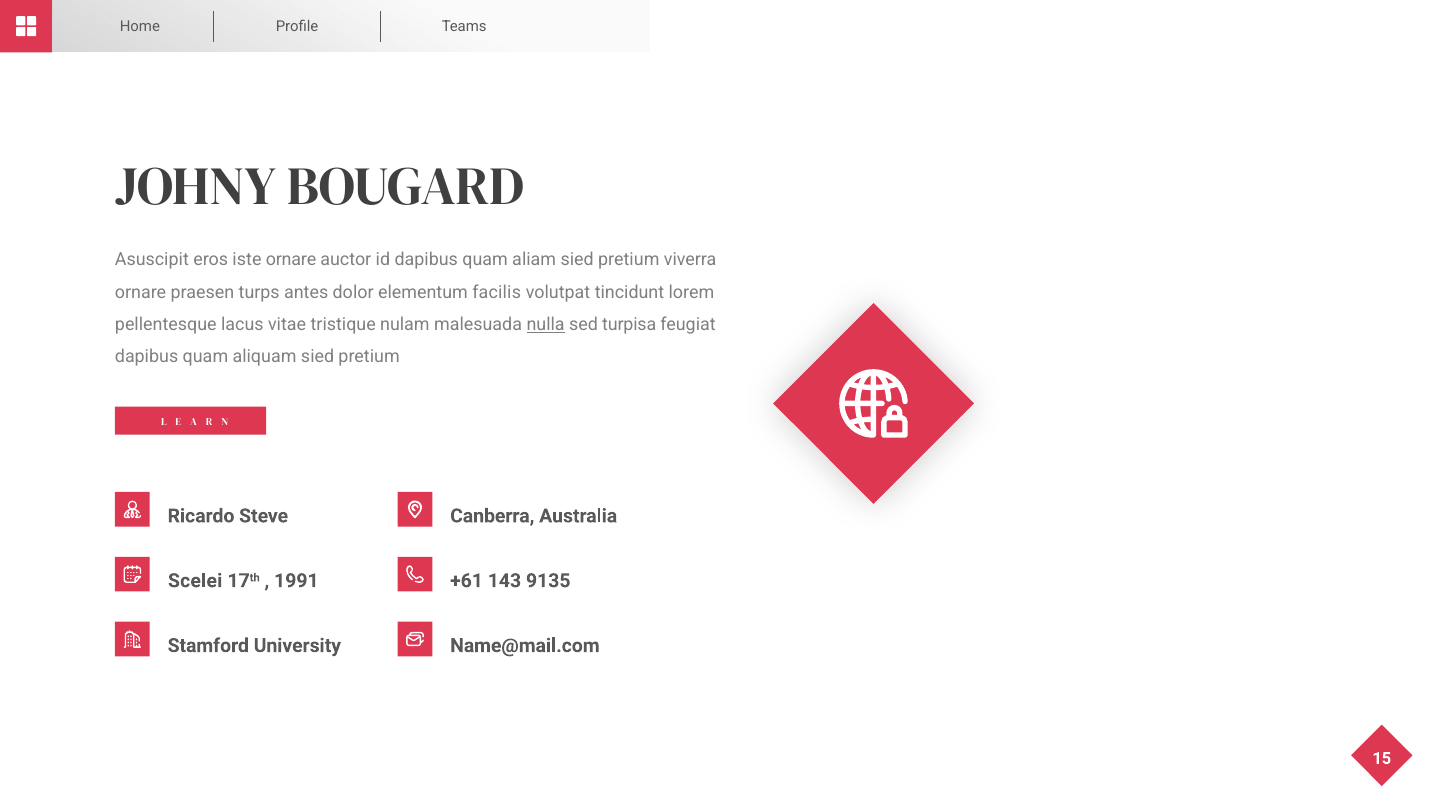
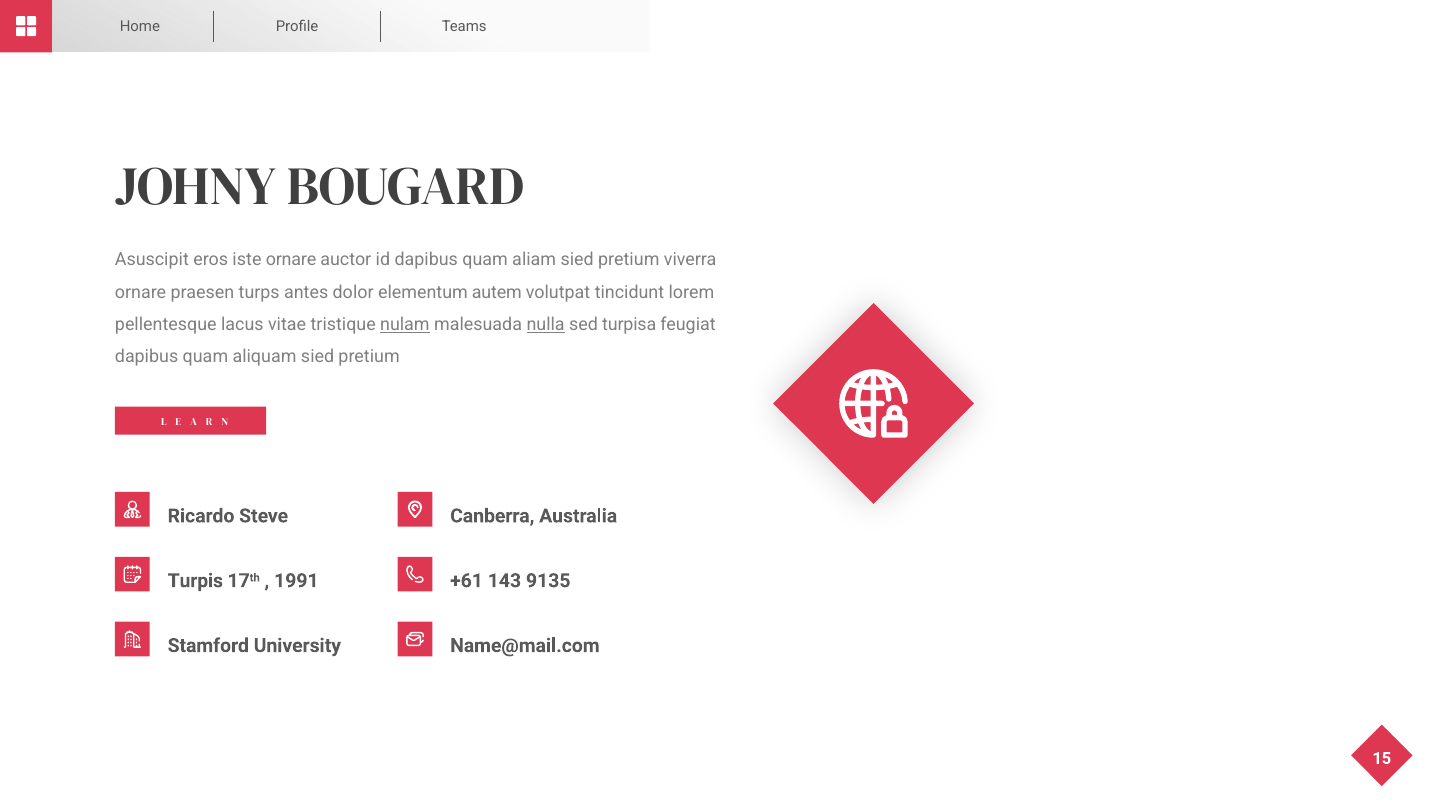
facilis: facilis -> autem
nulam underline: none -> present
Scelei: Scelei -> Turpis
